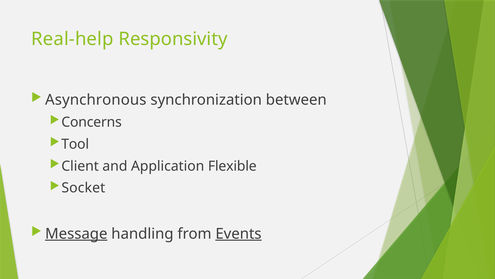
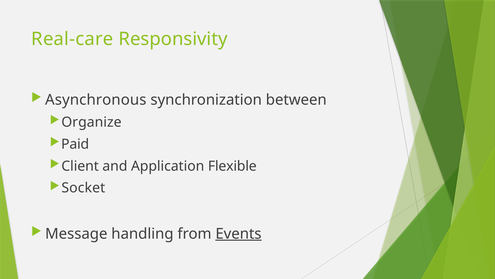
Real-help: Real-help -> Real-care
Concerns: Concerns -> Organize
Tool: Tool -> Paid
Message underline: present -> none
